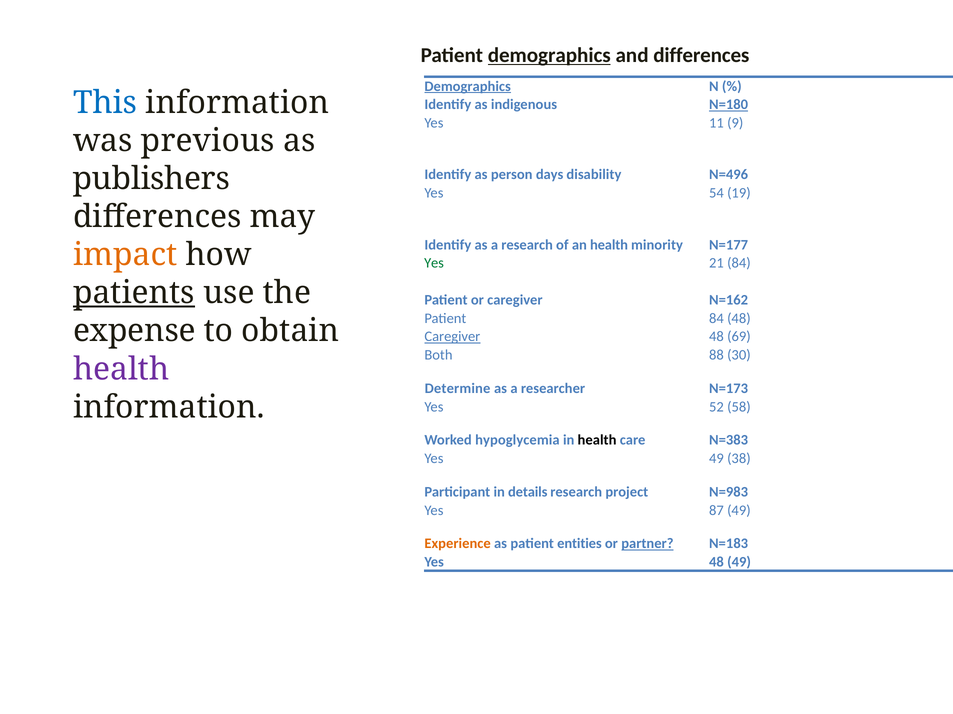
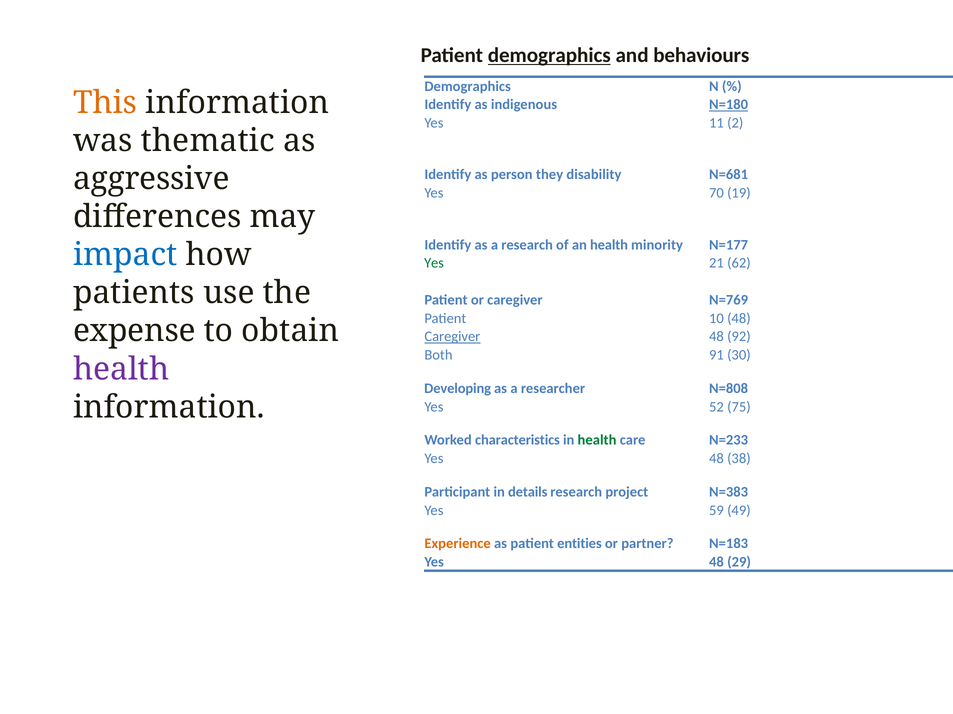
and differences: differences -> behaviours
Demographics at (468, 86) underline: present -> none
This colour: blue -> orange
9: 9 -> 2
previous: previous -> thematic
days: days -> they
N=496: N=496 -> N=681
publishers: publishers -> aggressive
54: 54 -> 70
impact colour: orange -> blue
21 84: 84 -> 62
patients underline: present -> none
N=162: N=162 -> N=769
Patient 84: 84 -> 10
69: 69 -> 92
88: 88 -> 91
Determine: Determine -> Developing
N=173: N=173 -> N=808
58: 58 -> 75
hypoglycemia: hypoglycemia -> characteristics
health at (597, 441) colour: black -> green
N=383: N=383 -> N=233
49 at (716, 459): 49 -> 48
N=983: N=983 -> N=383
87: 87 -> 59
partner underline: present -> none
48 49: 49 -> 29
